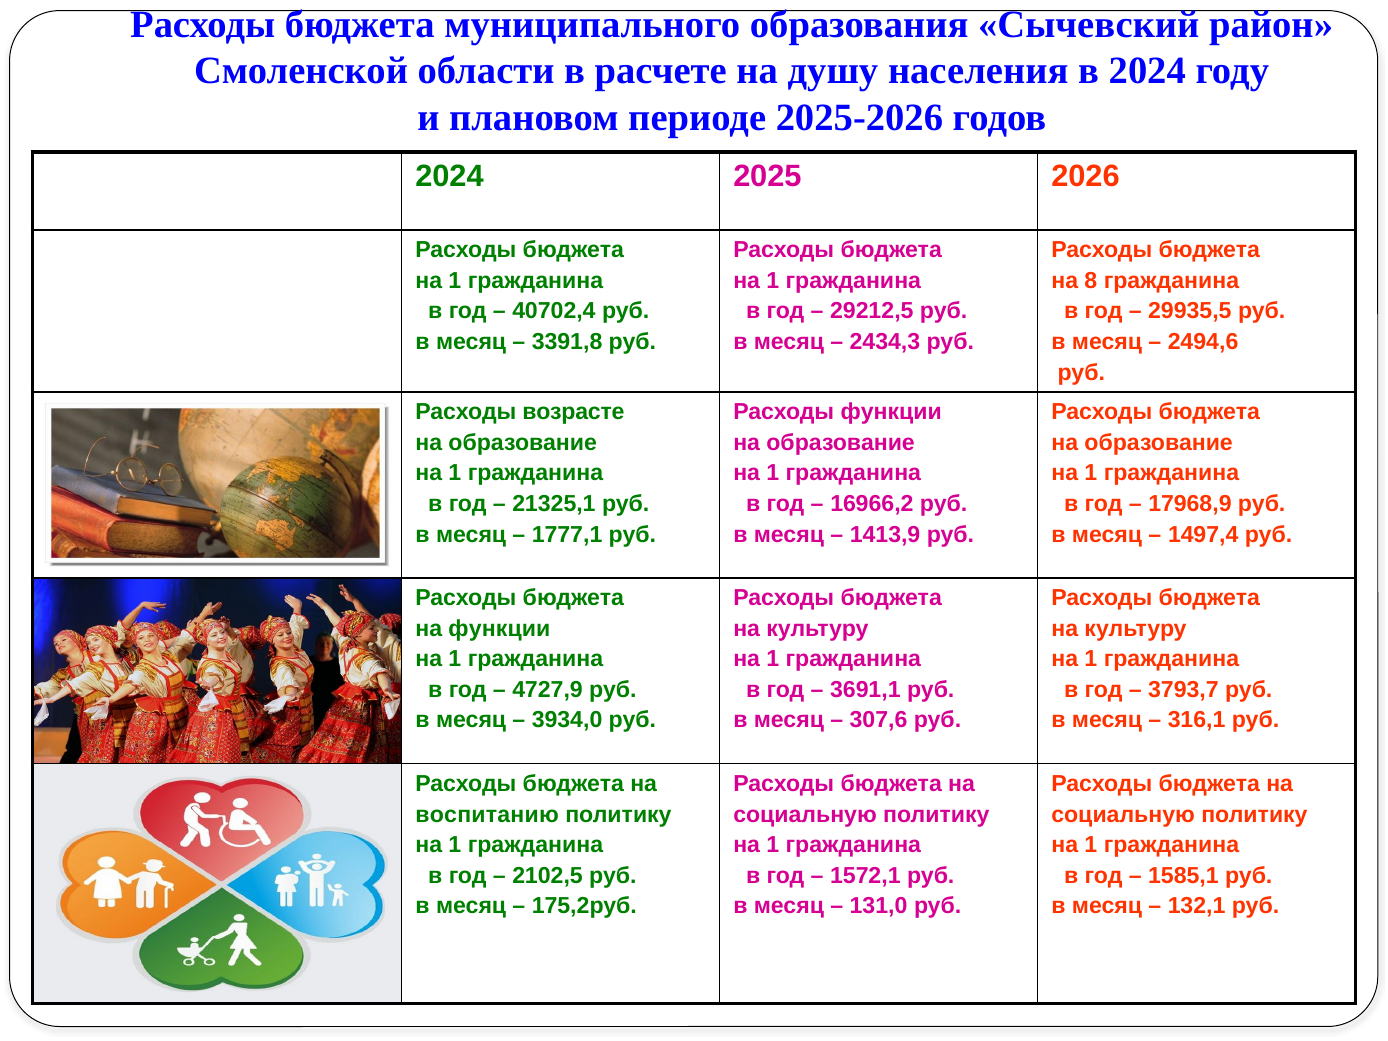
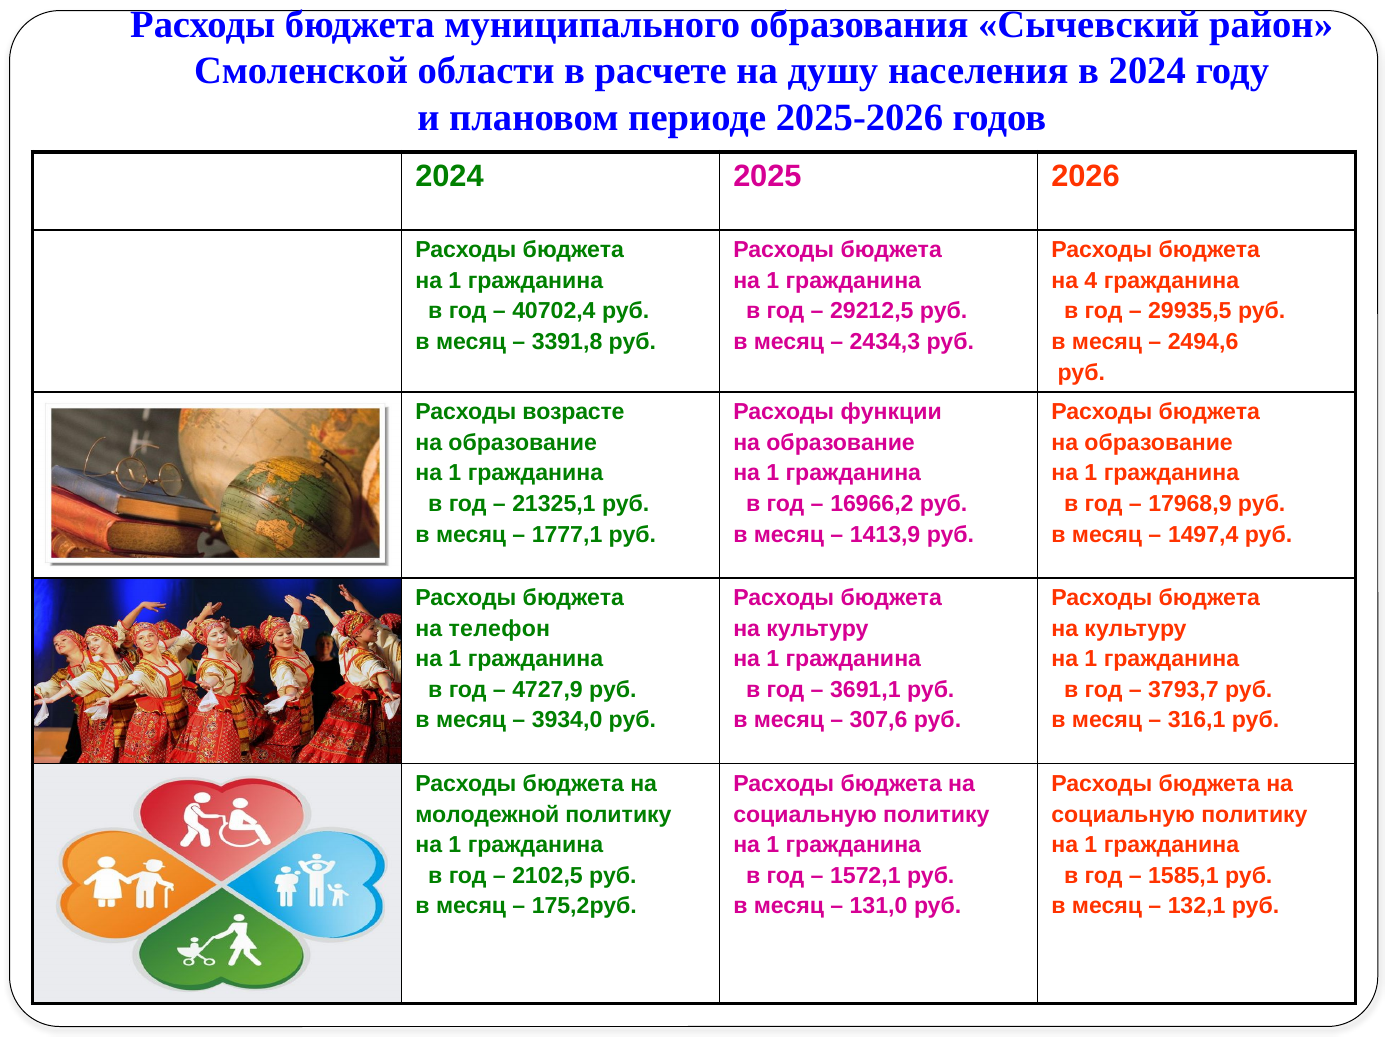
8: 8 -> 4
на функции: функции -> телефон
воспитанию: воспитанию -> молодежной
